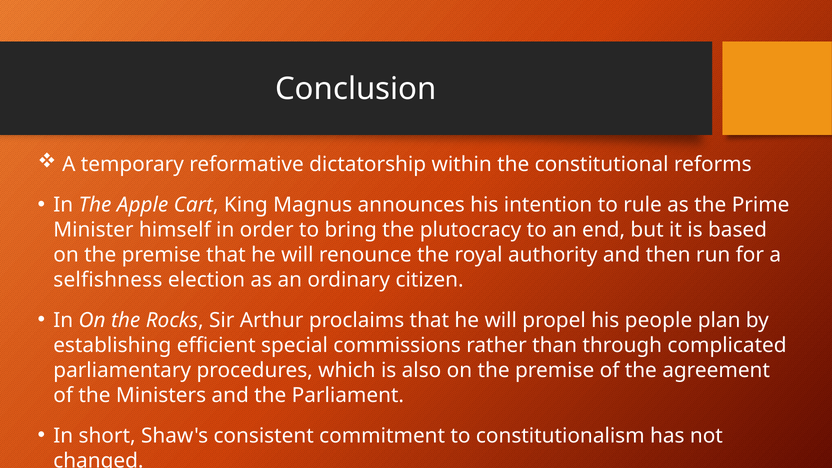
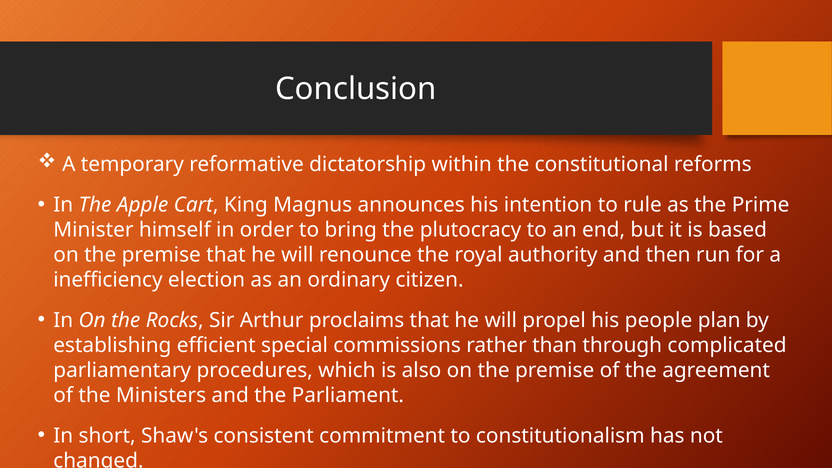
selfishness: selfishness -> inefficiency
